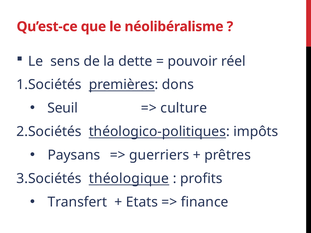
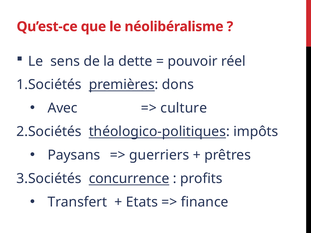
Seuil: Seuil -> Avec
théologique: théologique -> concurrence
